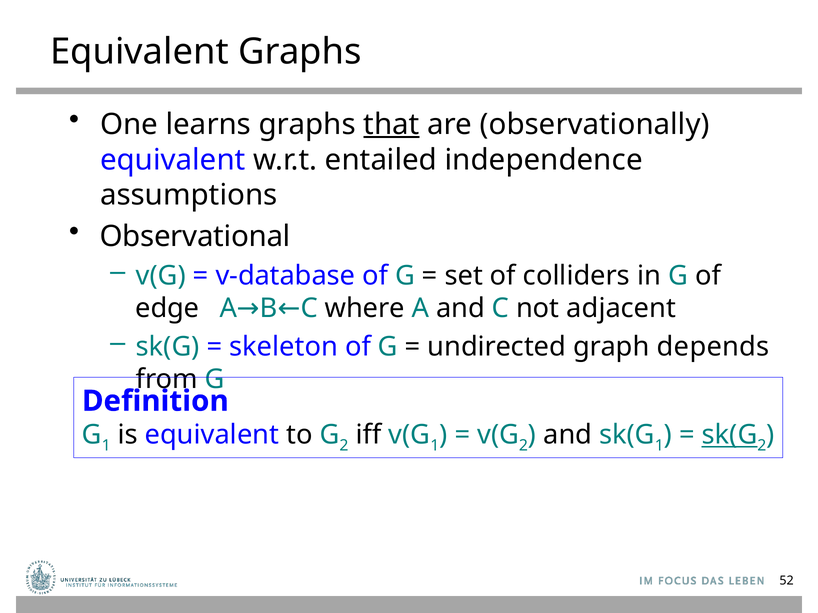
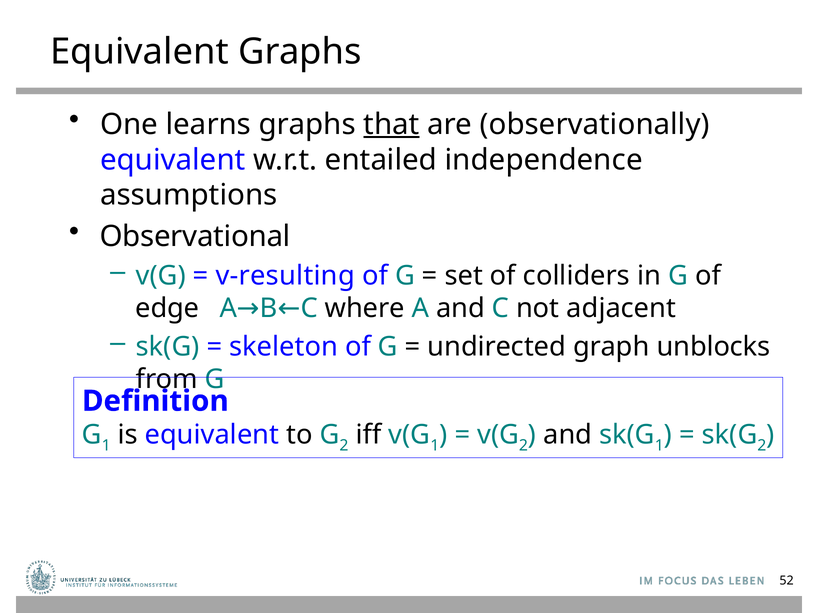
v-database: v-database -> v-resulting
depends: depends -> unblocks
sk(G at (730, 435) underline: present -> none
